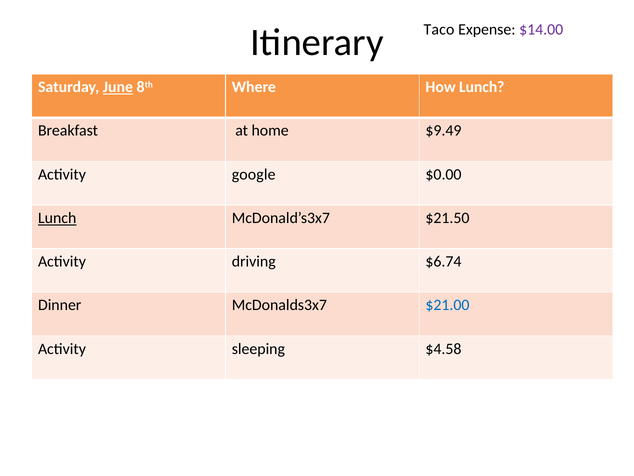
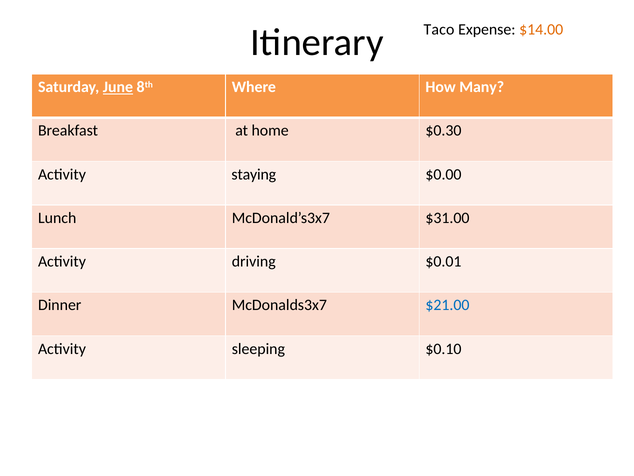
$14.00 colour: purple -> orange
How Lunch: Lunch -> Many
$9.49: $9.49 -> $0.30
google: google -> staying
Lunch at (57, 218) underline: present -> none
$21.50: $21.50 -> $31.00
$6.74: $6.74 -> $0.01
$4.58: $4.58 -> $0.10
